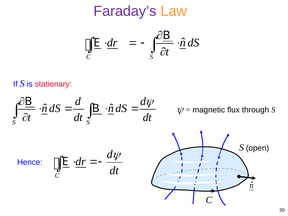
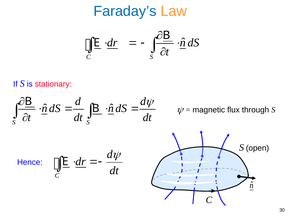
Faraday’s colour: purple -> blue
